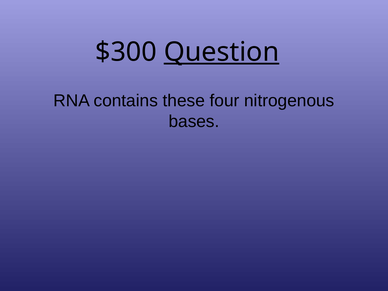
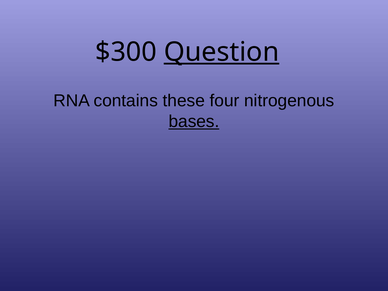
bases underline: none -> present
